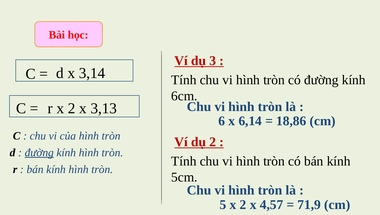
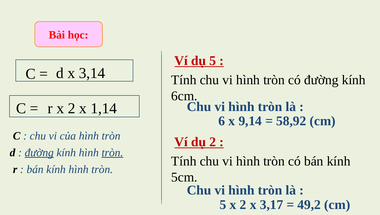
dụ 3: 3 -> 5
3,13: 3,13 -> 1,14
6,14: 6,14 -> 9,14
18,86: 18,86 -> 58,92
tròn at (112, 153) underline: none -> present
4,57: 4,57 -> 3,17
71,9: 71,9 -> 49,2
